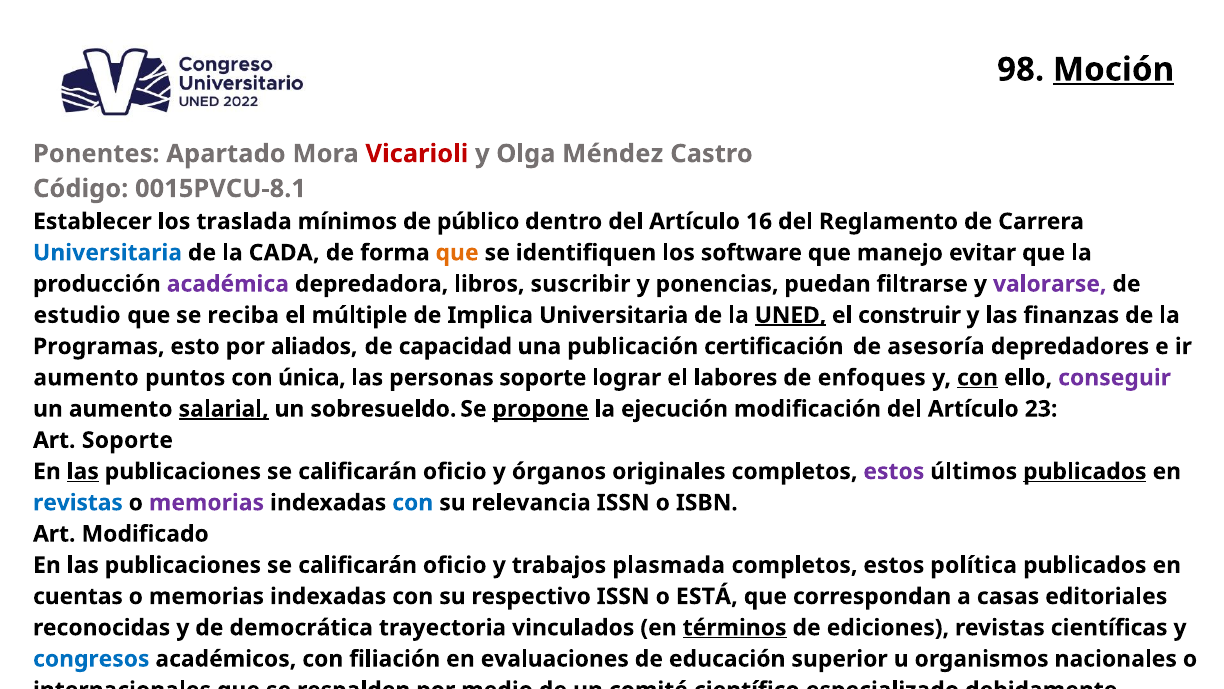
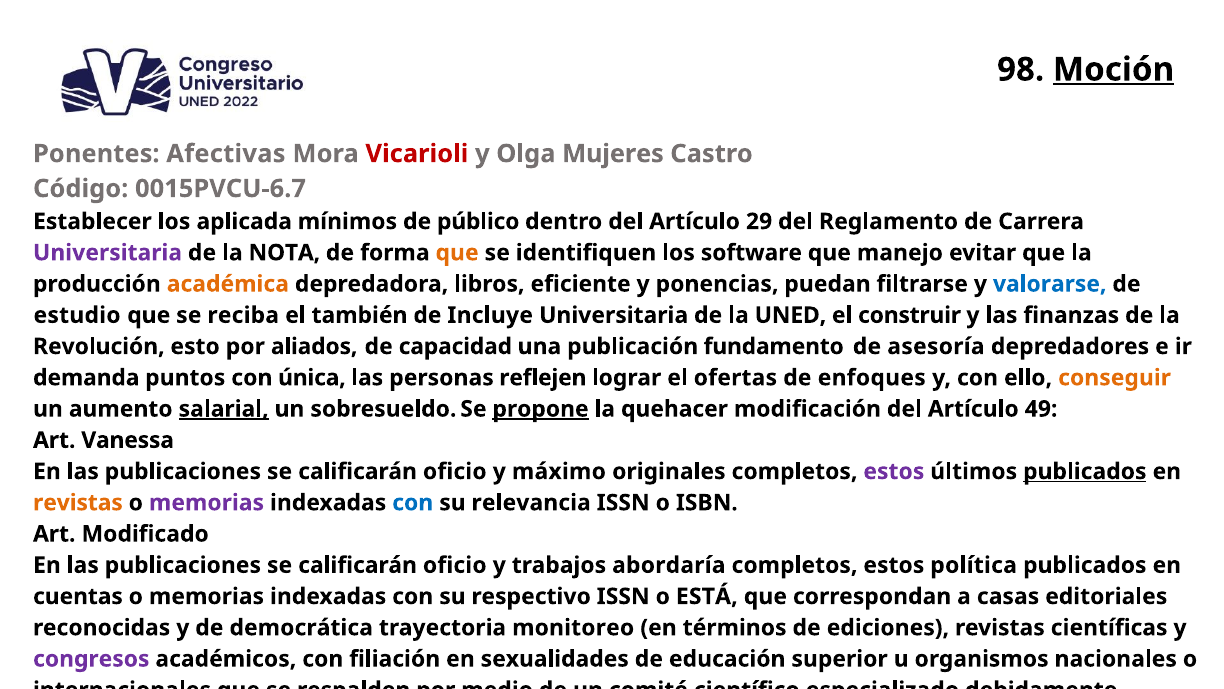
Apartado: Apartado -> Afectivas
Méndez: Méndez -> Mujeres
0015PVCU-8.1: 0015PVCU-8.1 -> 0015PVCU-6.7
traslada: traslada -> aplicada
16: 16 -> 29
Universitaria at (108, 253) colour: blue -> purple
CADA: CADA -> NOTA
académica colour: purple -> orange
suscribir: suscribir -> eficiente
valorarse colour: purple -> blue
múltiple: múltiple -> también
Implica: Implica -> Incluye
UNED underline: present -> none
Programas: Programas -> Revolución
certificación: certificación -> fundamento
aumento at (86, 377): aumento -> demanda
personas soporte: soporte -> reflejen
labores: labores -> ofertas
con at (977, 377) underline: present -> none
conseguir colour: purple -> orange
ejecución: ejecución -> quehacer
23: 23 -> 49
Art Soporte: Soporte -> Vanessa
las at (83, 471) underline: present -> none
órganos: órganos -> máximo
revistas at (78, 502) colour: blue -> orange
plasmada: plasmada -> abordaría
vinculados: vinculados -> monitoreo
términos underline: present -> none
congresos colour: blue -> purple
evaluaciones: evaluaciones -> sexualidades
